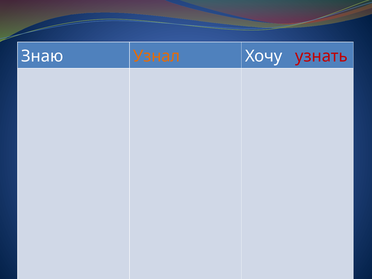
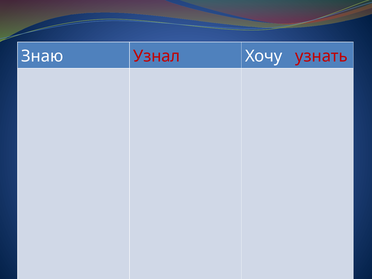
Узнал colour: orange -> red
